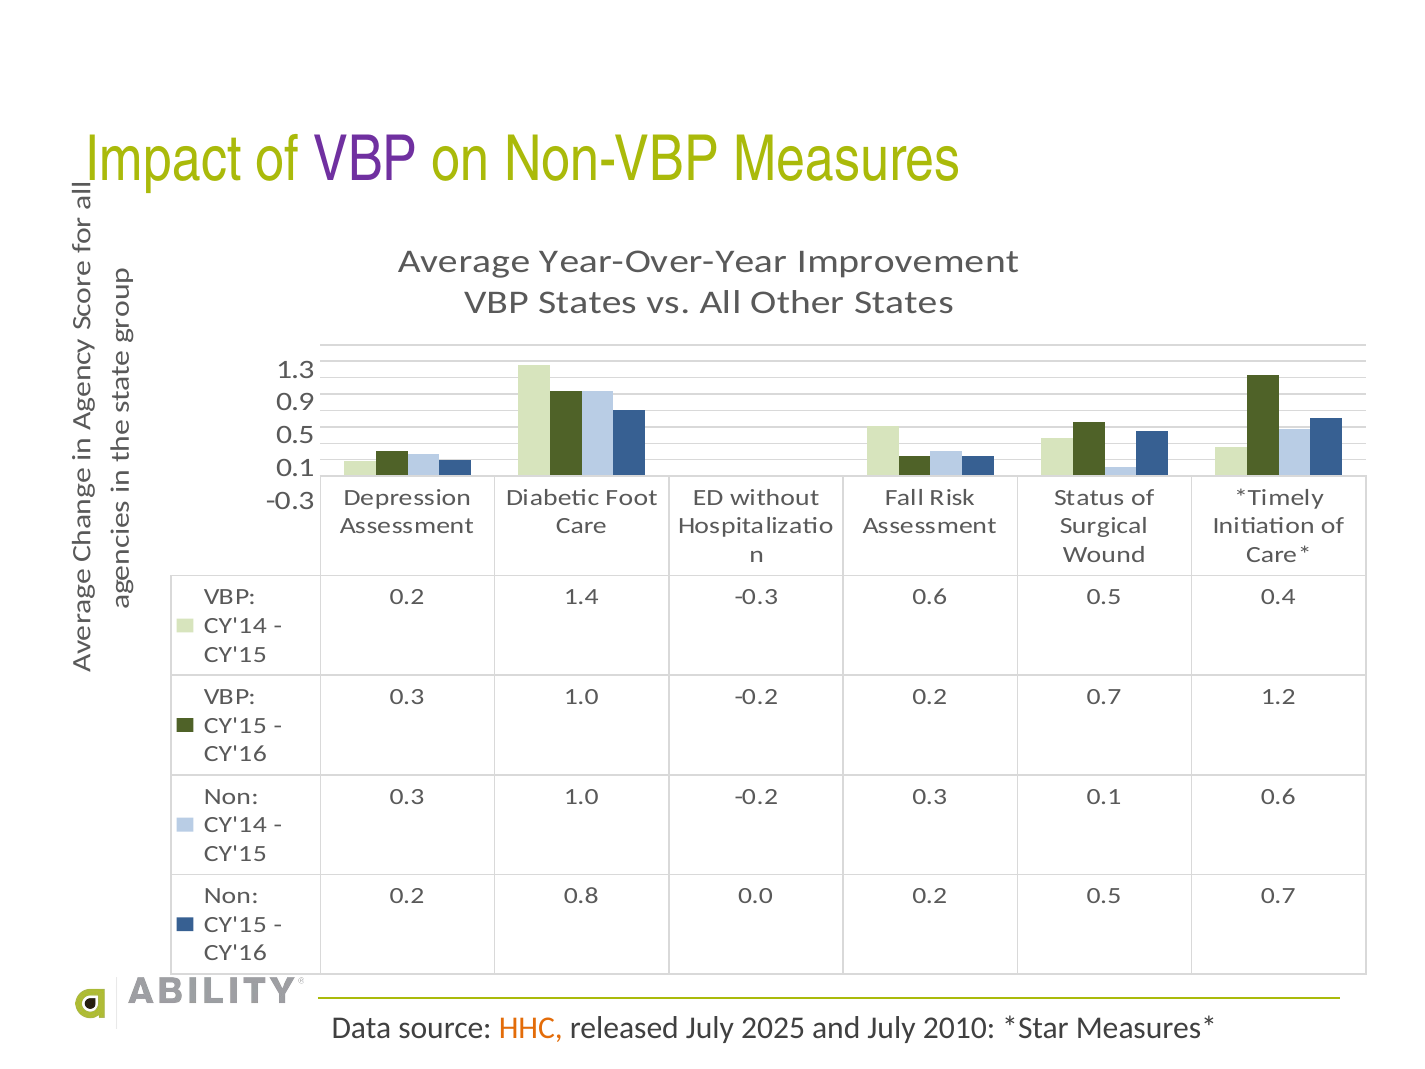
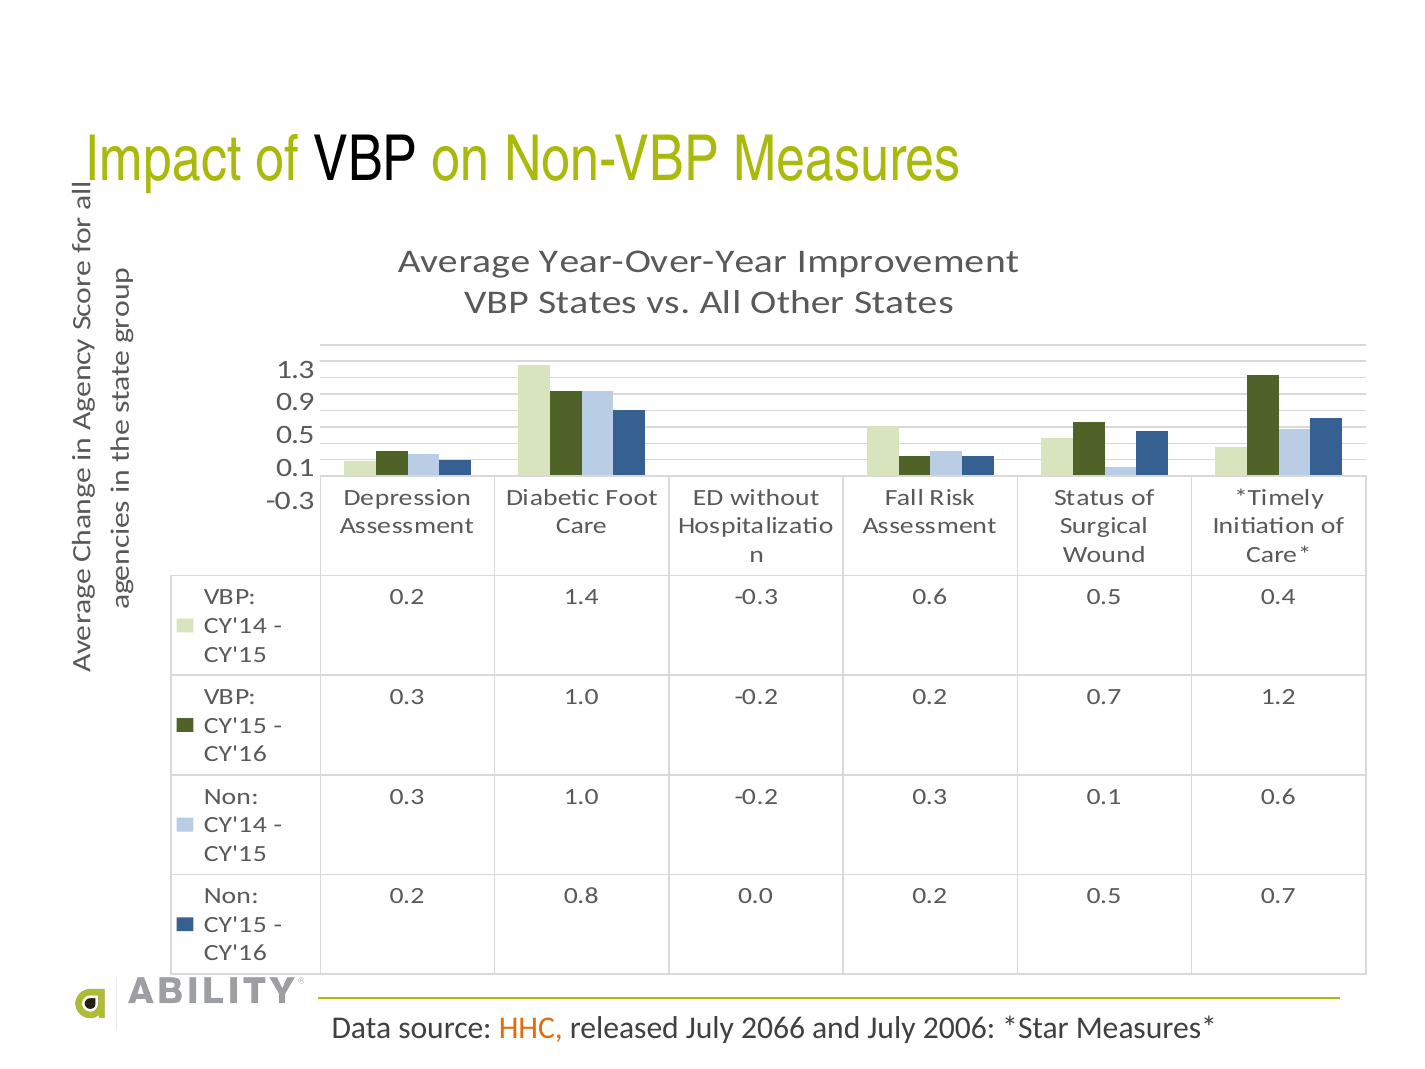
VBP at (365, 159) colour: purple -> black
2025: 2025 -> 2066
2010: 2010 -> 2006
